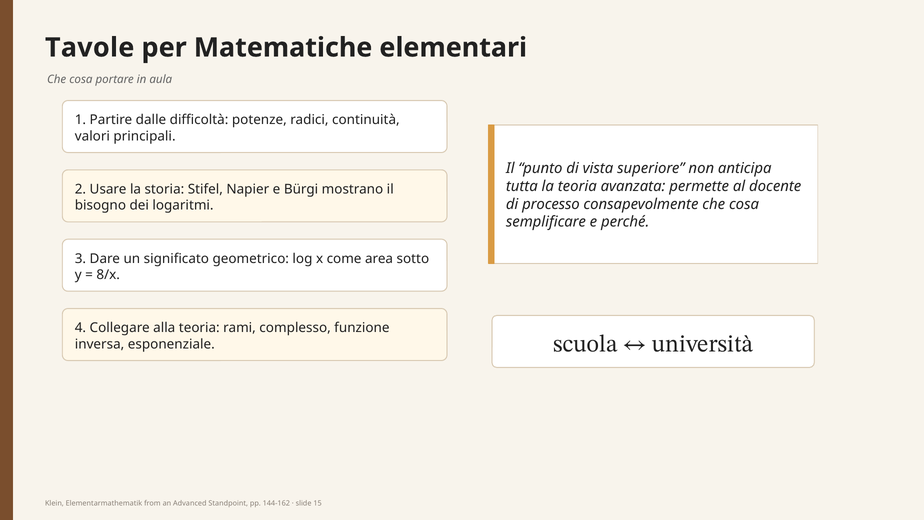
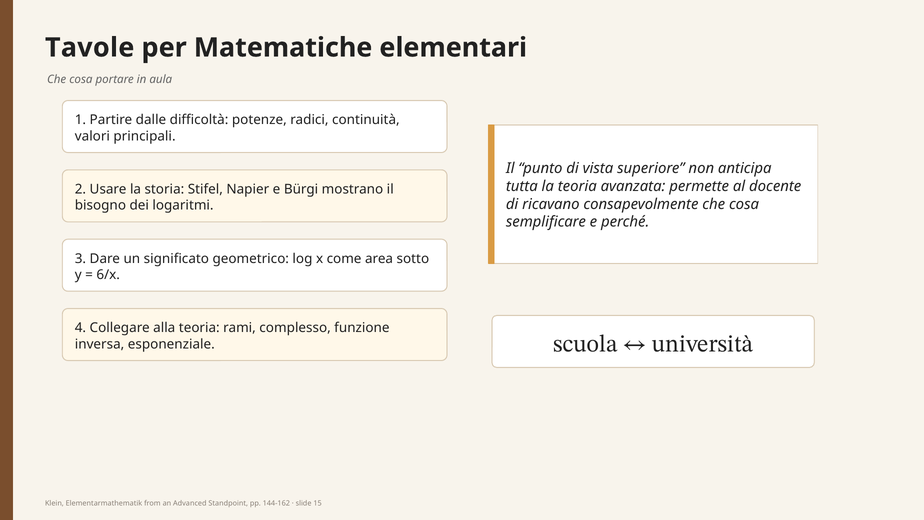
processo: processo -> ricavano
8/x: 8/x -> 6/x
